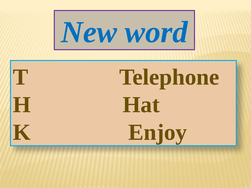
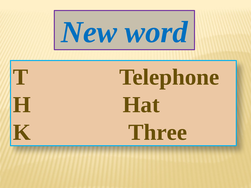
Enjoy: Enjoy -> Three
